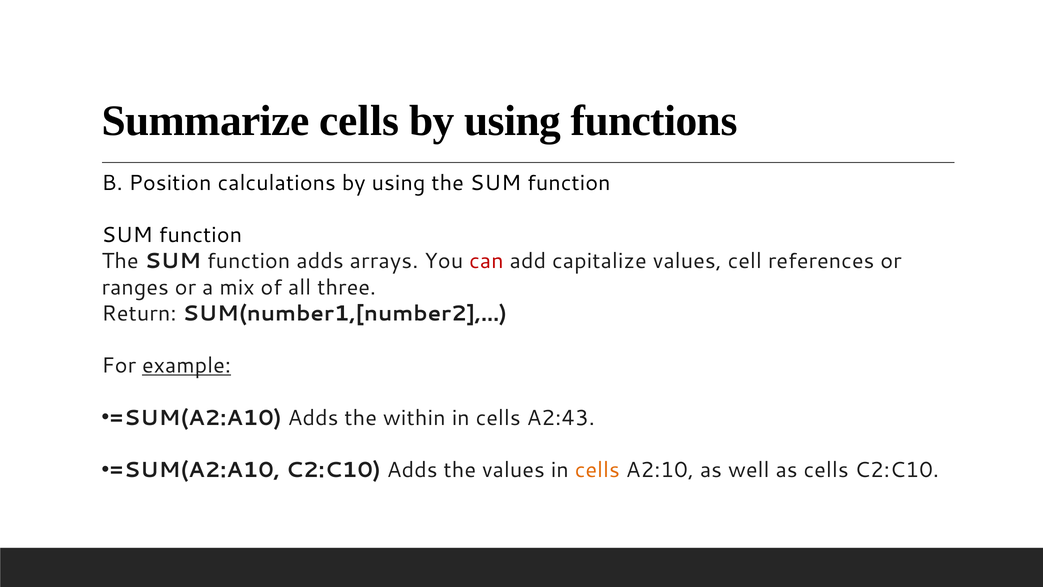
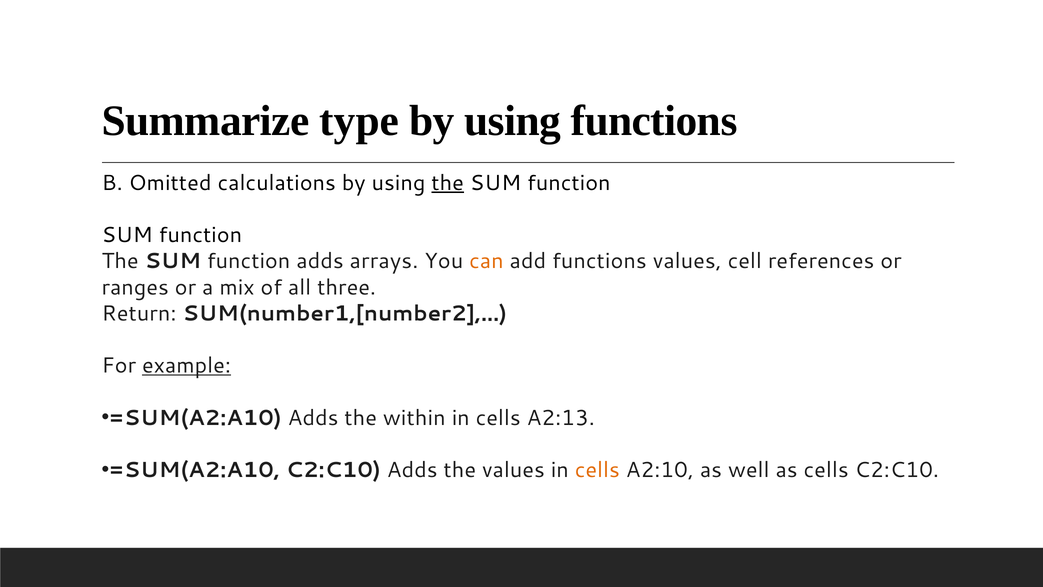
Summarize cells: cells -> type
Position: Position -> Omitted
the at (448, 183) underline: none -> present
can colour: red -> orange
add capitalize: capitalize -> functions
A2:43: A2:43 -> A2:13
